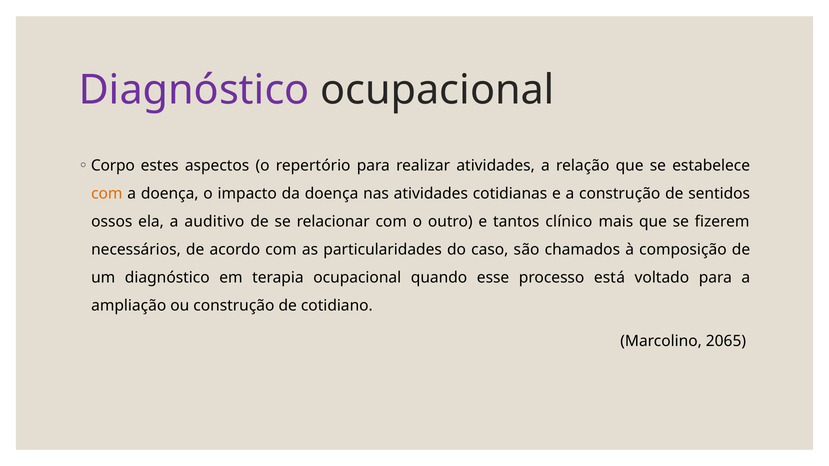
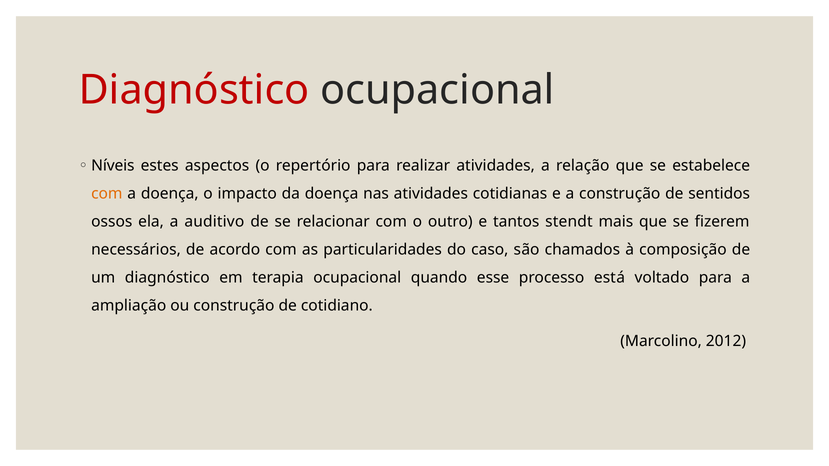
Diagnóstico at (194, 90) colour: purple -> red
Corpo: Corpo -> Níveis
clínico: clínico -> stendt
2065: 2065 -> 2012
